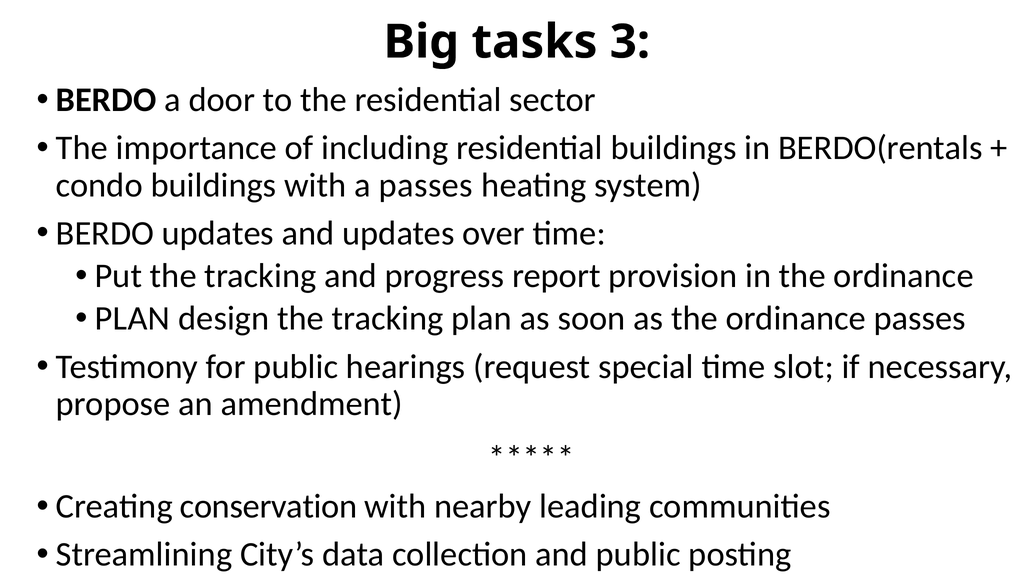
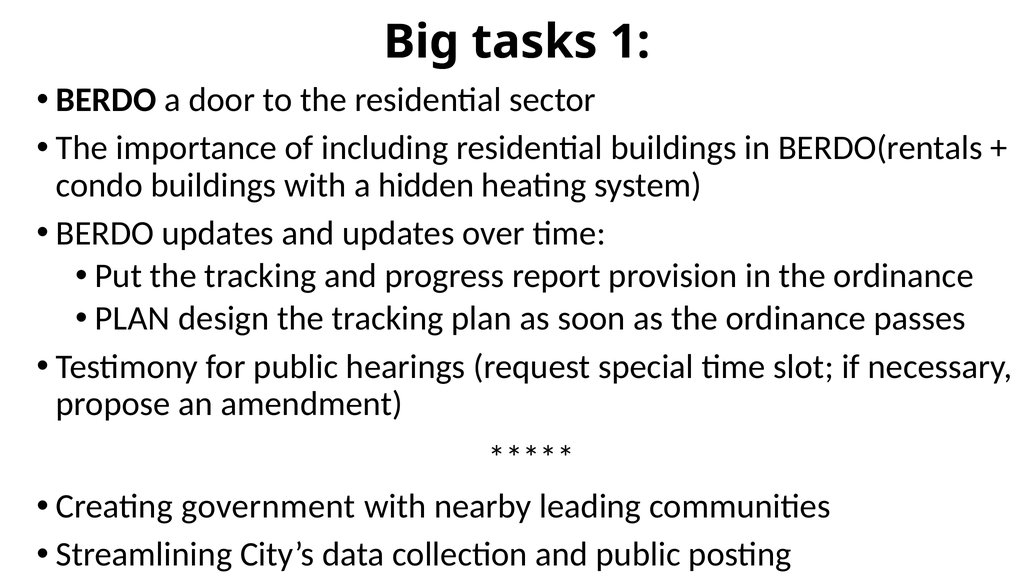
3: 3 -> 1
a passes: passes -> hidden
conservation: conservation -> government
